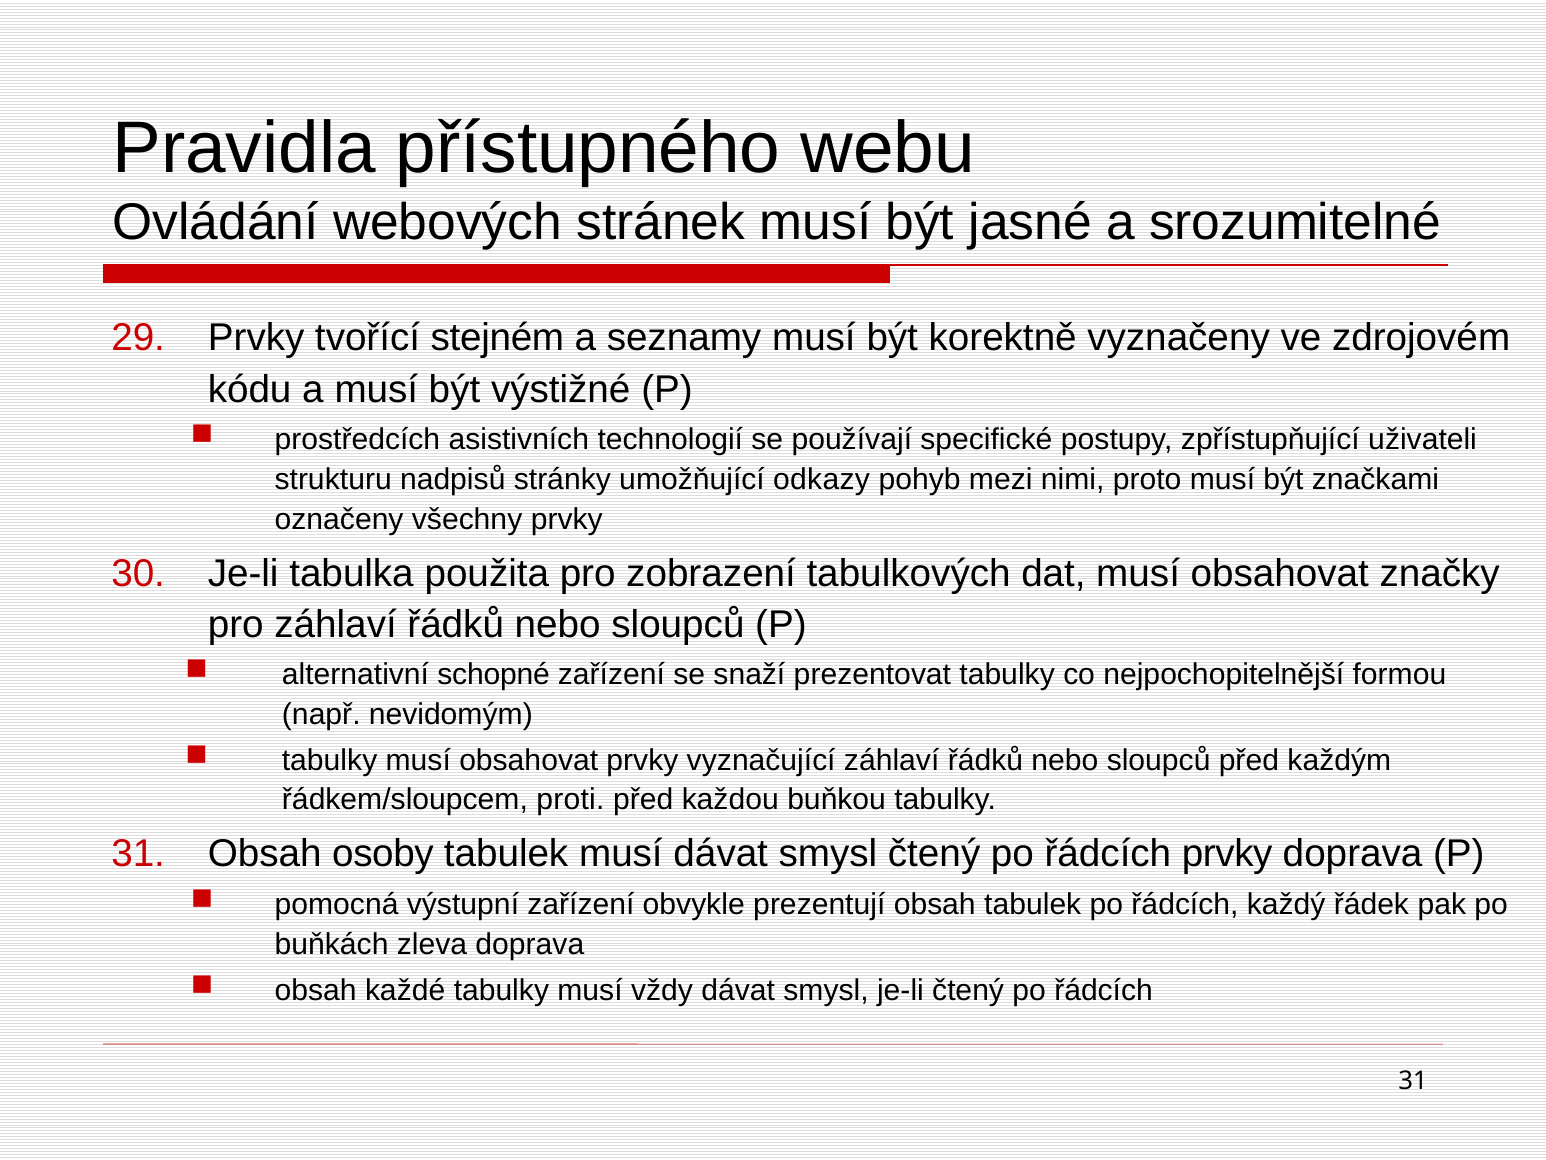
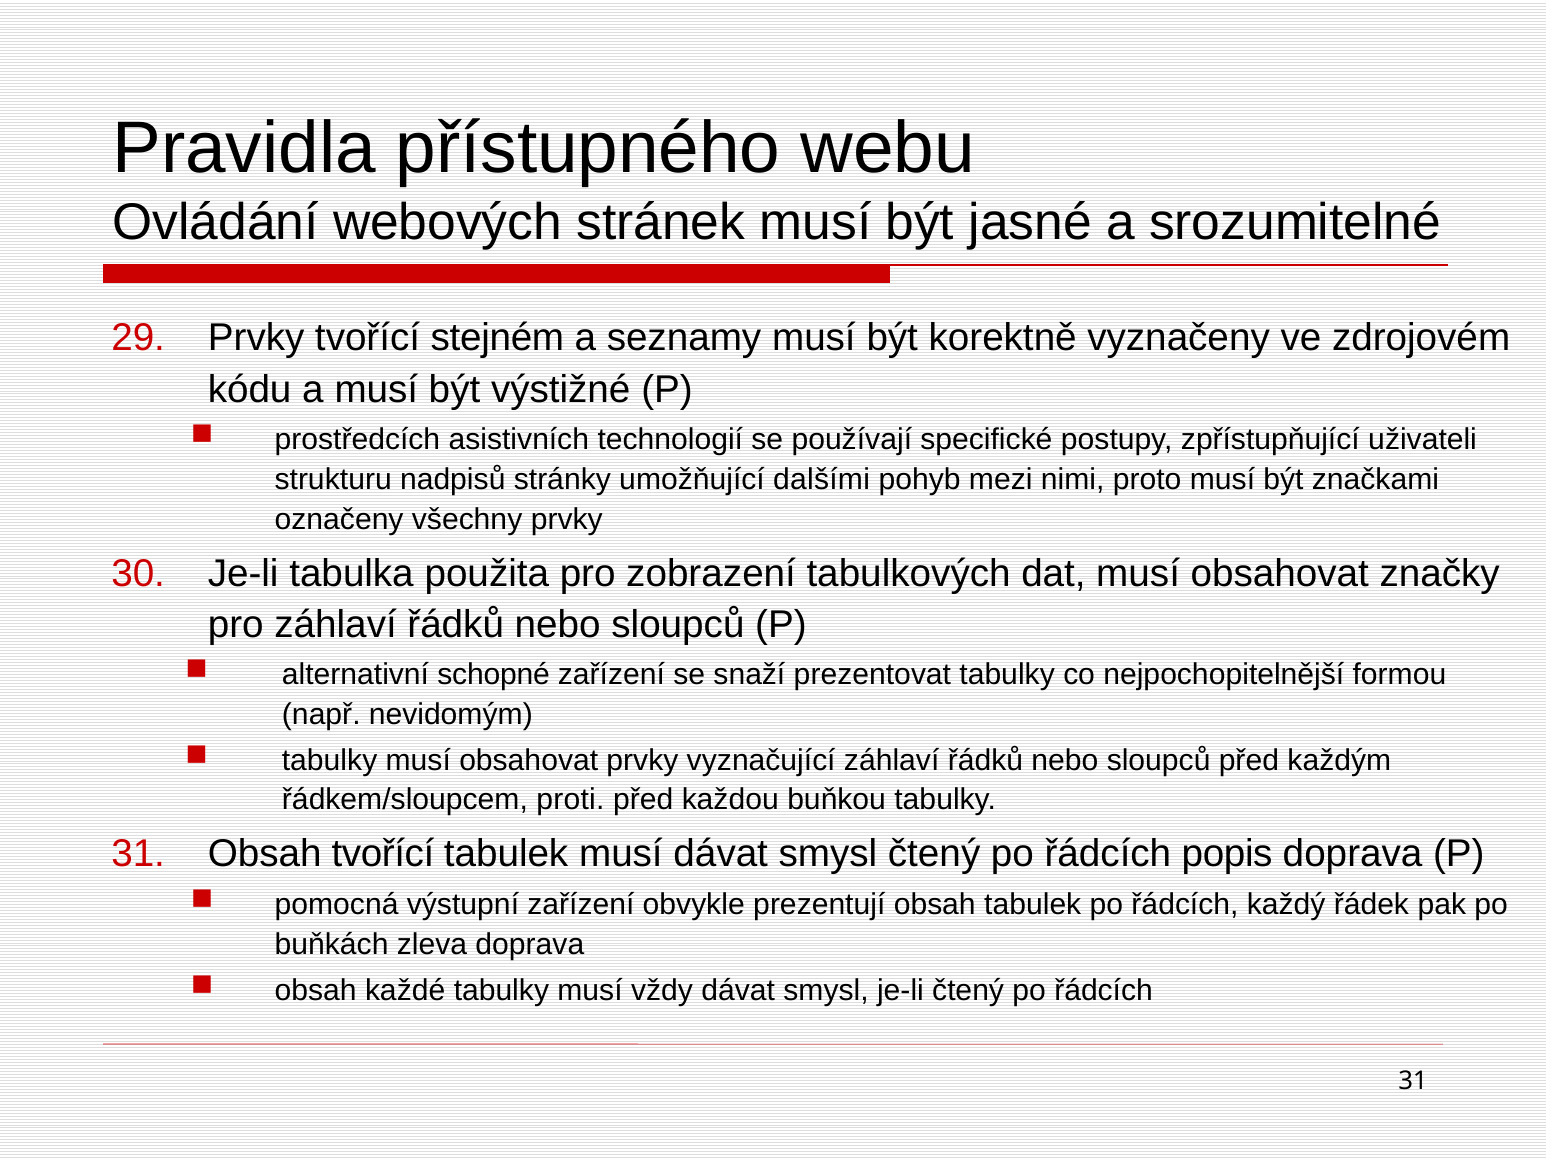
odkazy: odkazy -> dalšími
Obsah osoby: osoby -> tvořící
řádcích prvky: prvky -> popis
